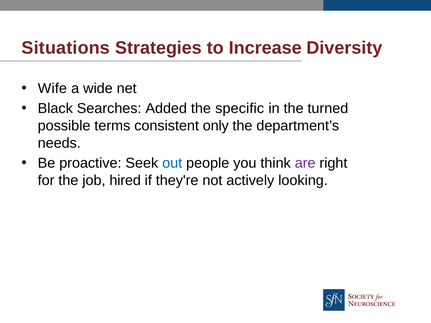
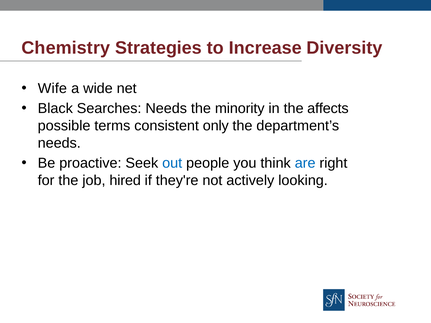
Situations: Situations -> Chemistry
Searches Added: Added -> Needs
specific: specific -> minority
turned: turned -> affects
are colour: purple -> blue
